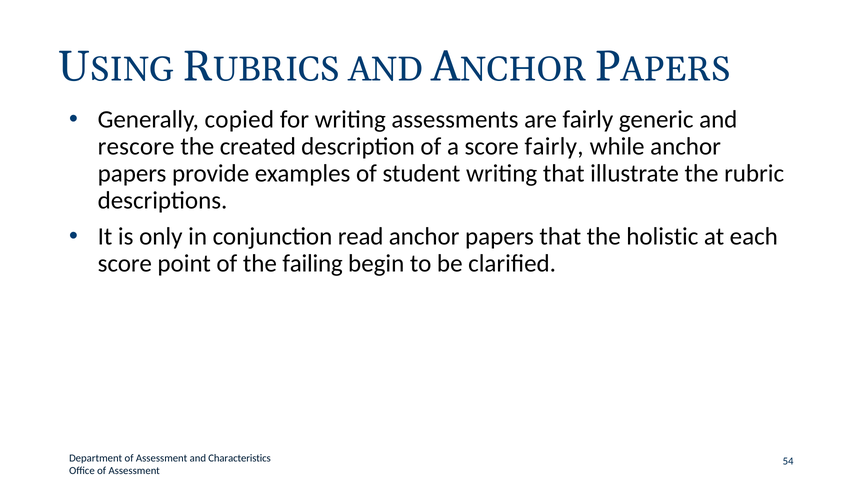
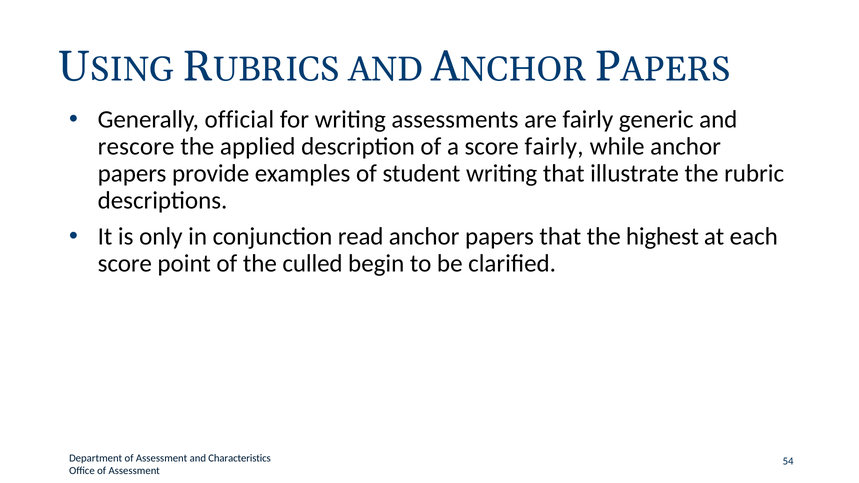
copied: copied -> official
created: created -> applied
holistic: holistic -> highest
failing: failing -> culled
